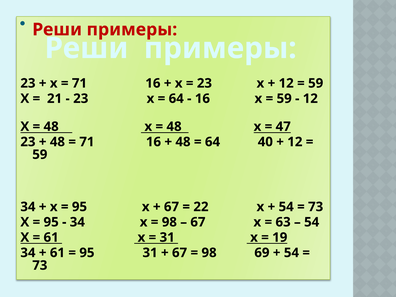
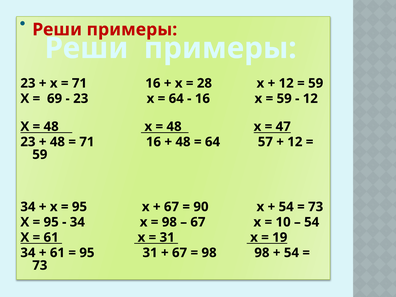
23 at (204, 83): 23 -> 28
21: 21 -> 69
40: 40 -> 57
22: 22 -> 90
63: 63 -> 10
98 69: 69 -> 98
